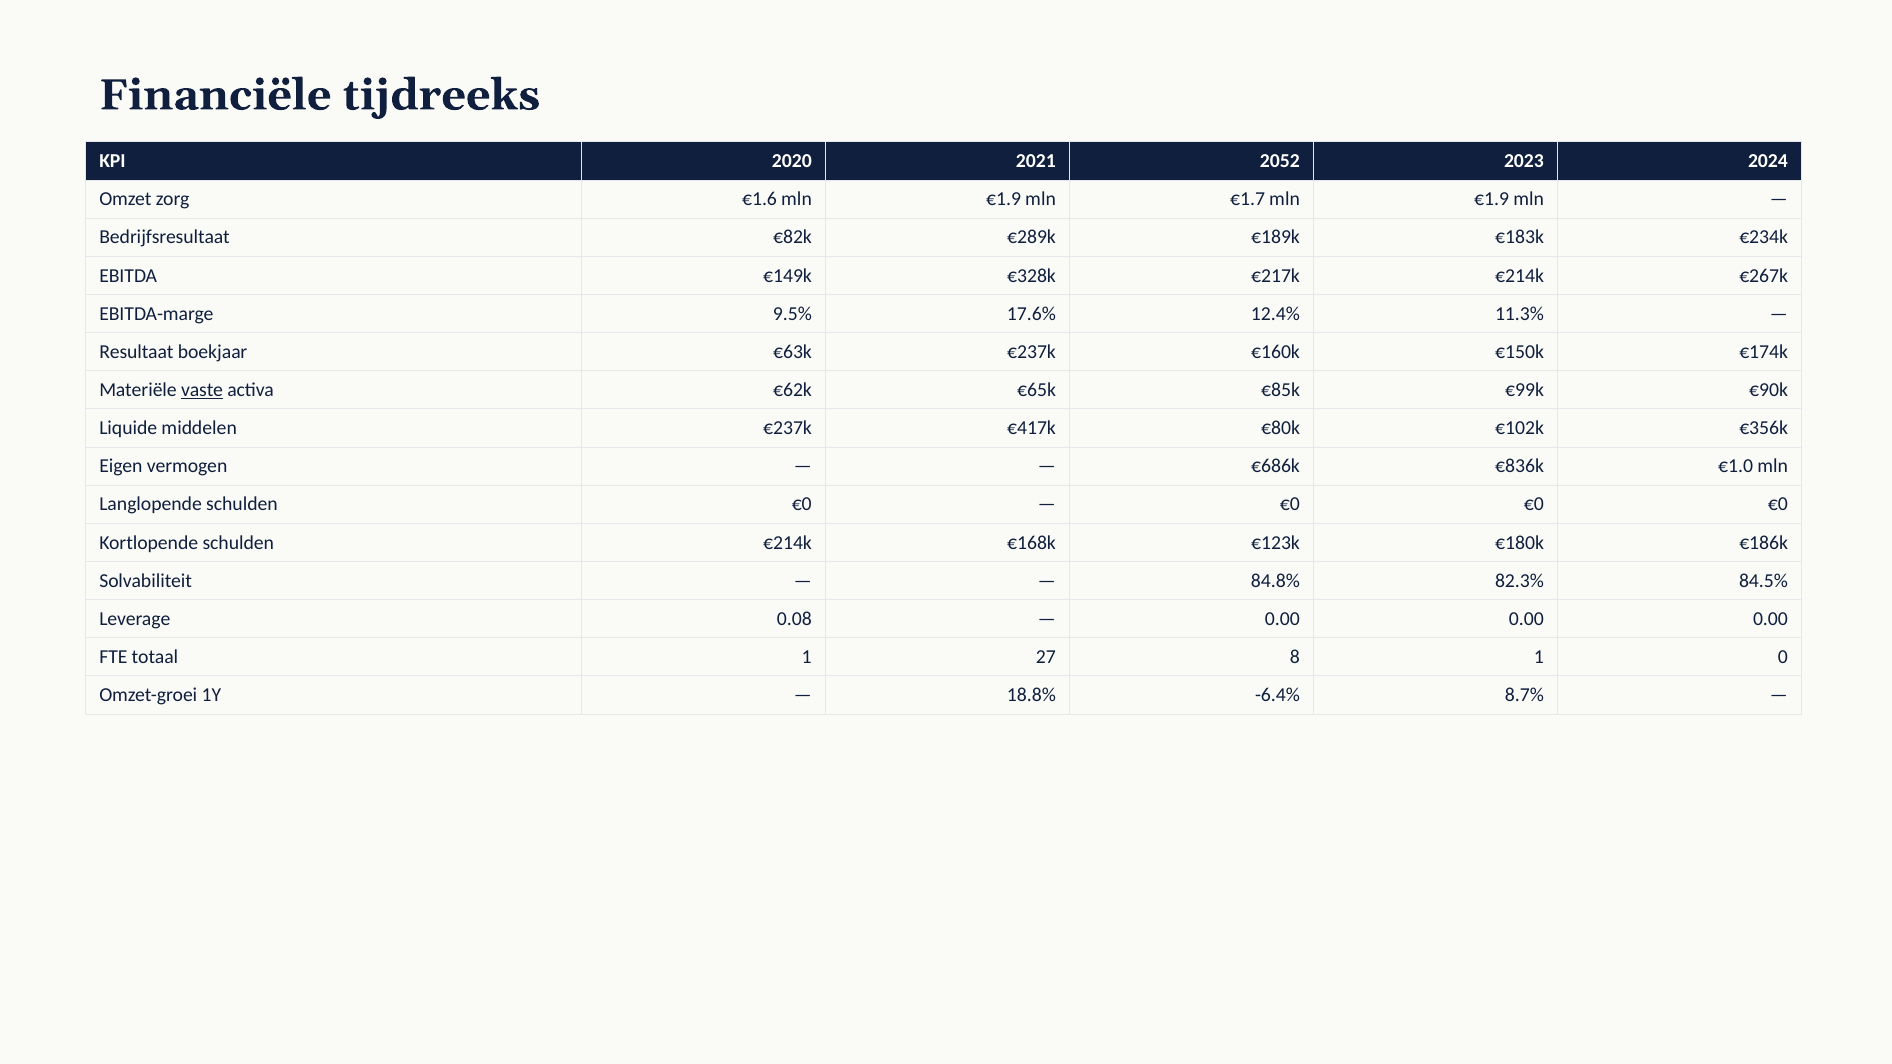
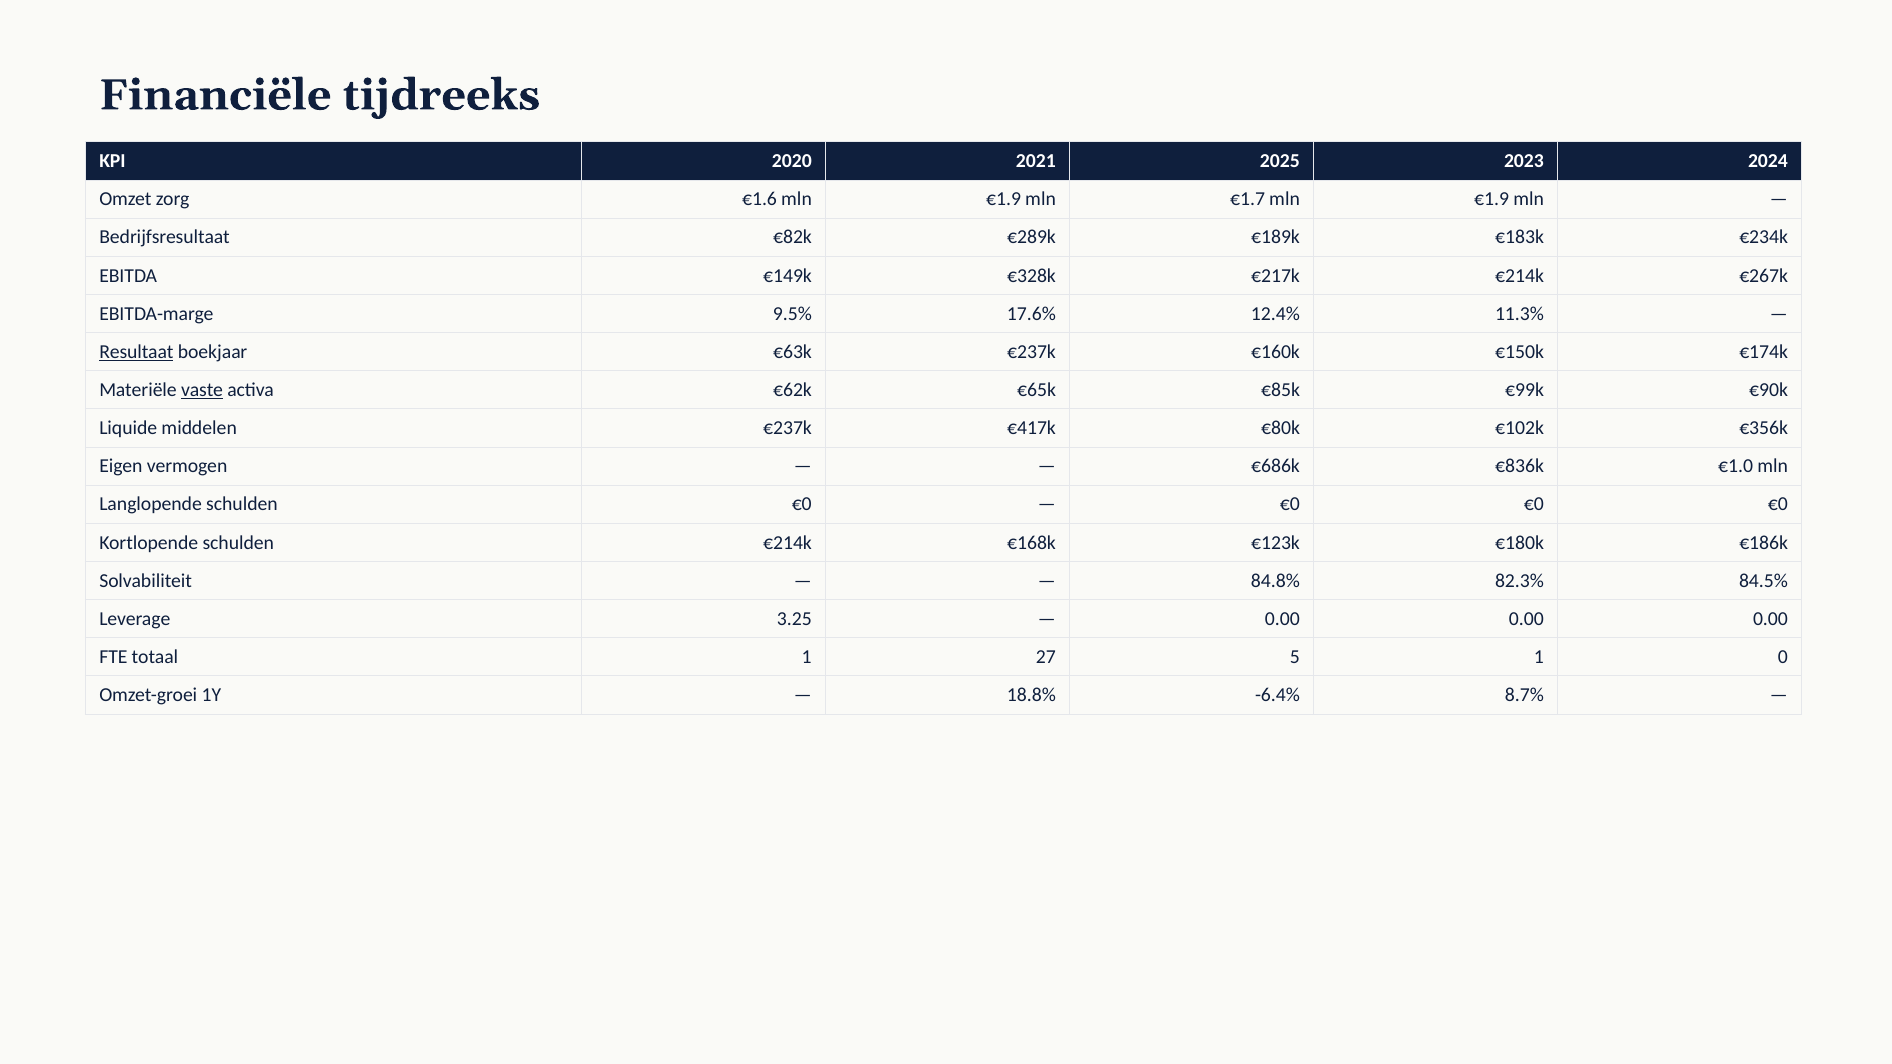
2052: 2052 -> 2025
Resultaat underline: none -> present
0.08: 0.08 -> 3.25
8: 8 -> 5
